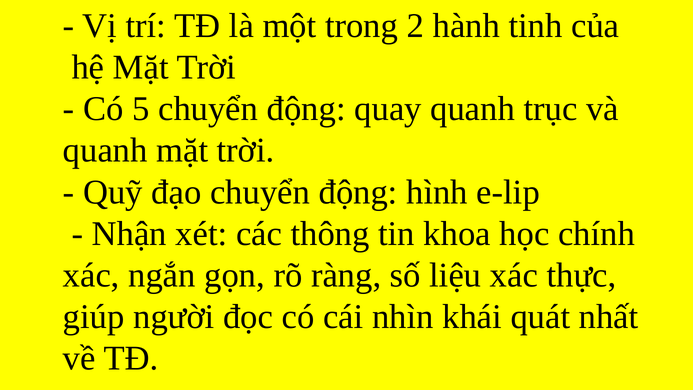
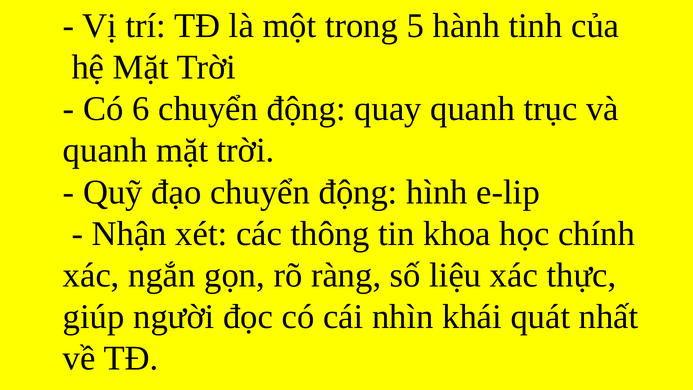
2: 2 -> 5
5: 5 -> 6
